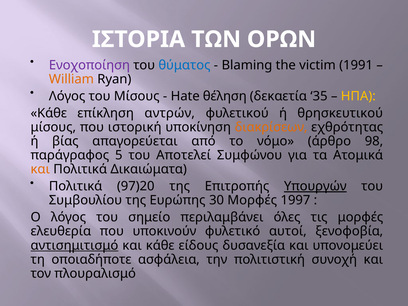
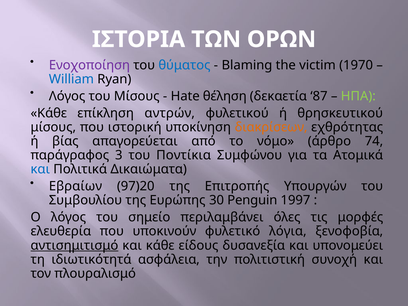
1991: 1991 -> 1970
William colour: orange -> blue
35: 35 -> 87
ΗΠΑ colour: yellow -> light green
98: 98 -> 74
5: 5 -> 3
Αποτελεί: Αποτελεί -> Ποντίκια
και at (40, 169) colour: orange -> blue
Πολιτικά at (76, 186): Πολιτικά -> Εβραίων
Υπουργών underline: present -> none
30 Μορφές: Μορφές -> Penguin
αυτοί: αυτοί -> λόγια
οποιαδήποτε: οποιαδήποτε -> ιδιωτικότητά
